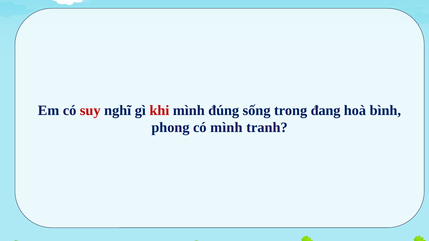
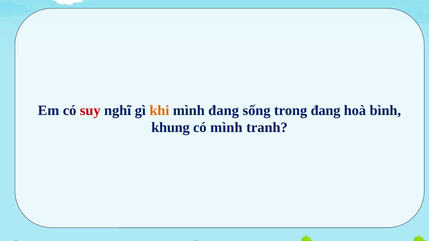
khi colour: red -> orange
mình đúng: đúng -> đang
phong: phong -> khung
